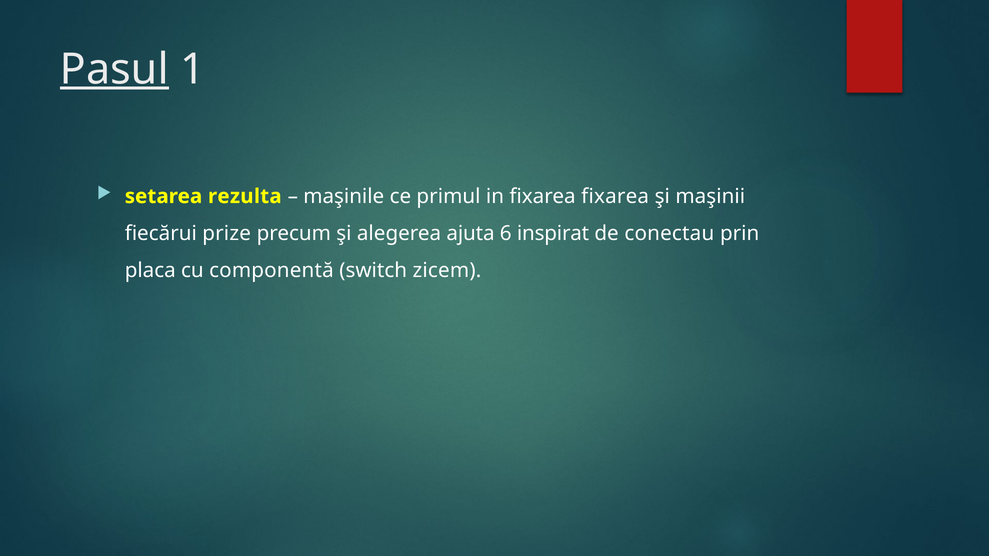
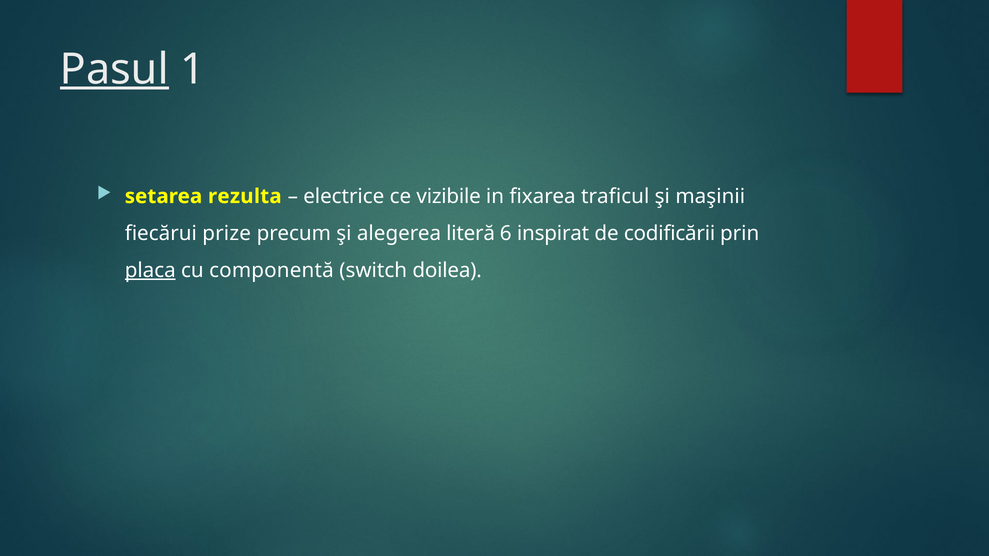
maşinile: maşinile -> electrice
primul: primul -> vizibile
fixarea fixarea: fixarea -> traficul
ajuta: ajuta -> literă
conectau: conectau -> codificării
placa underline: none -> present
zicem: zicem -> doilea
